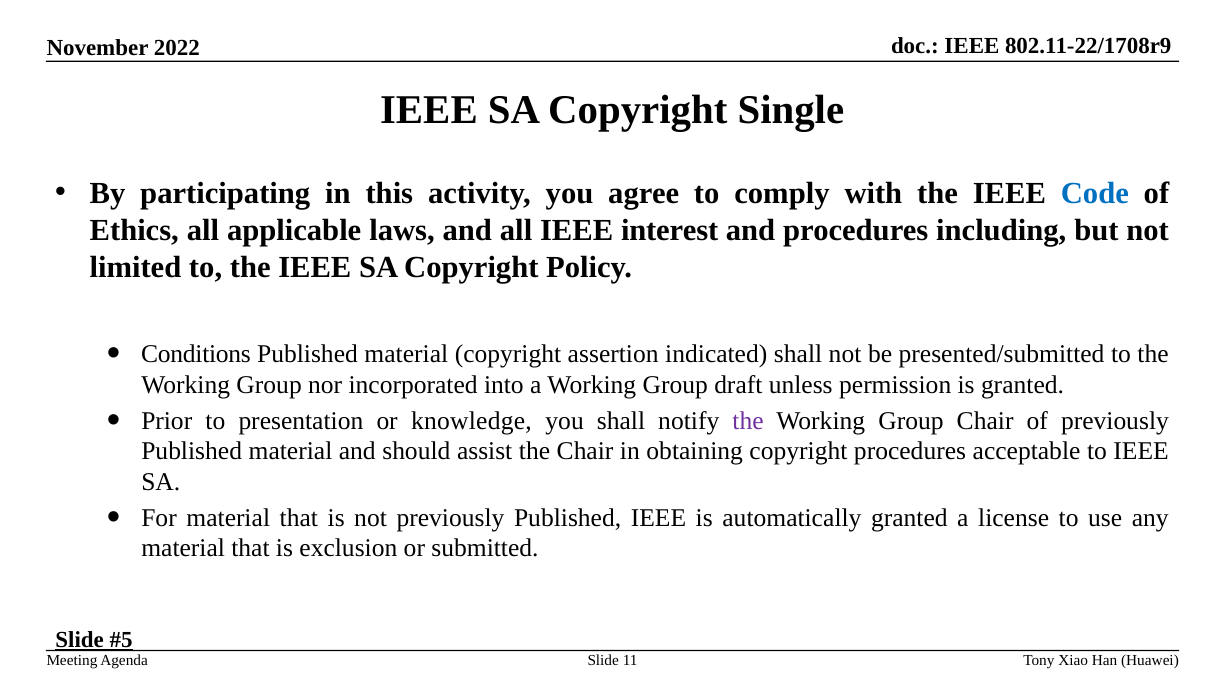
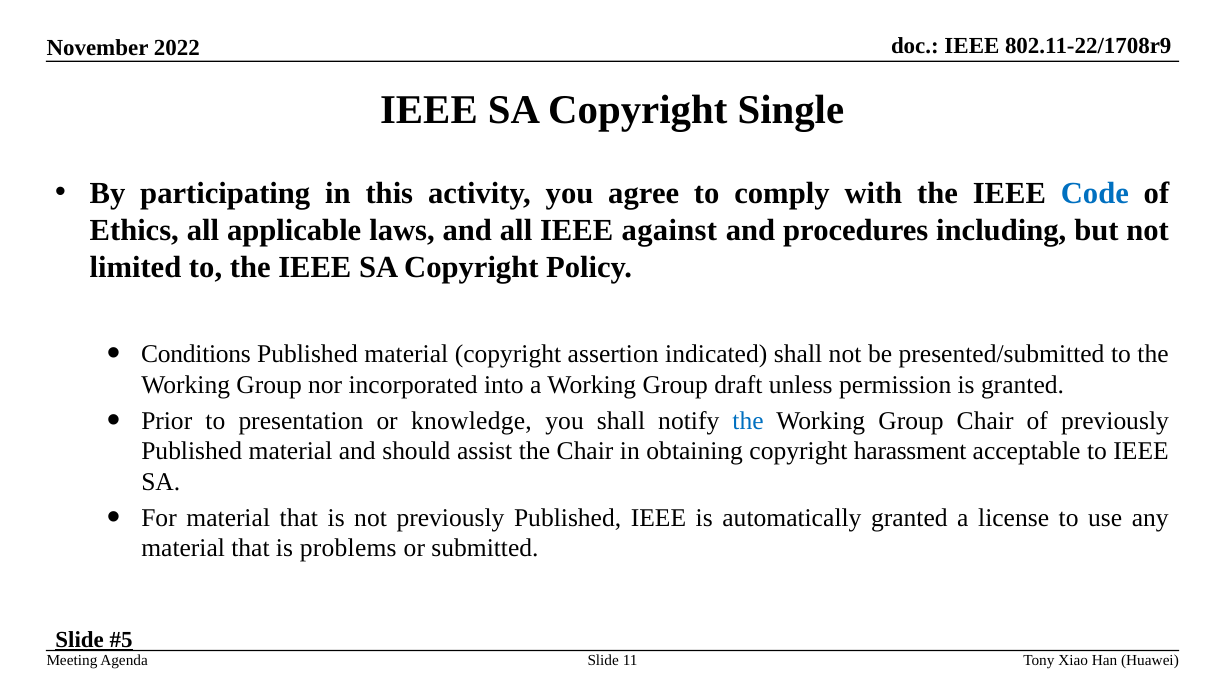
interest: interest -> against
the at (748, 421) colour: purple -> blue
copyright procedures: procedures -> harassment
exclusion: exclusion -> problems
